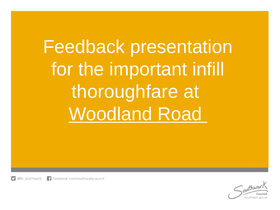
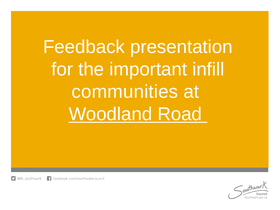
thoroughfare: thoroughfare -> communities
